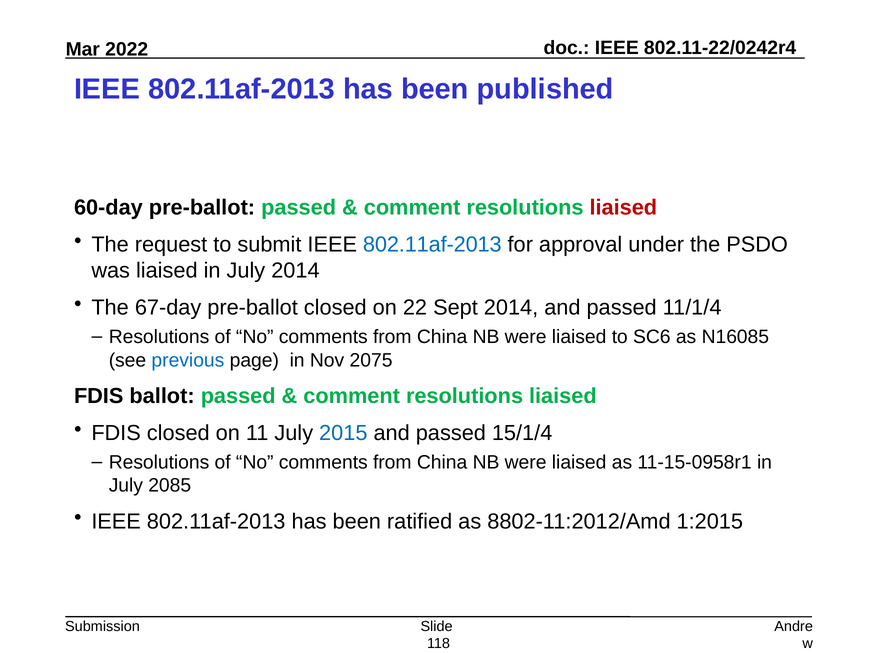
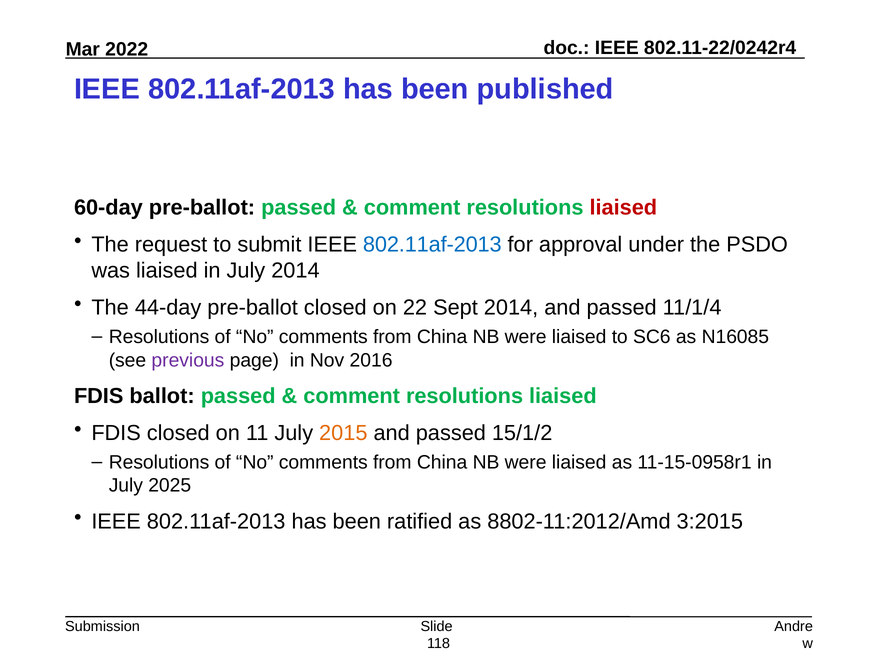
67-day: 67-day -> 44-day
previous colour: blue -> purple
2075: 2075 -> 2016
2015 colour: blue -> orange
15/1/4: 15/1/4 -> 15/1/2
2085: 2085 -> 2025
1:2015: 1:2015 -> 3:2015
